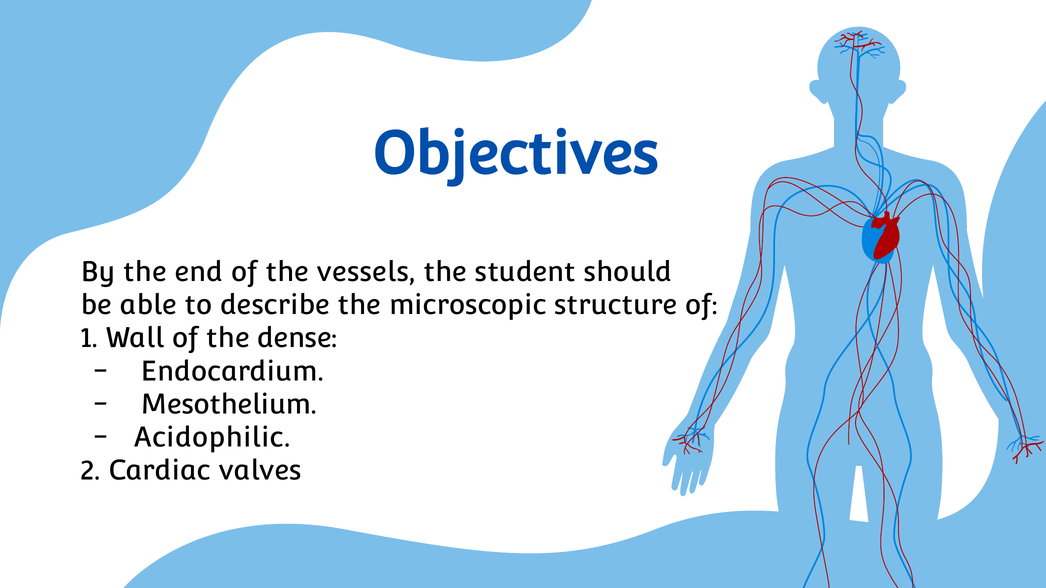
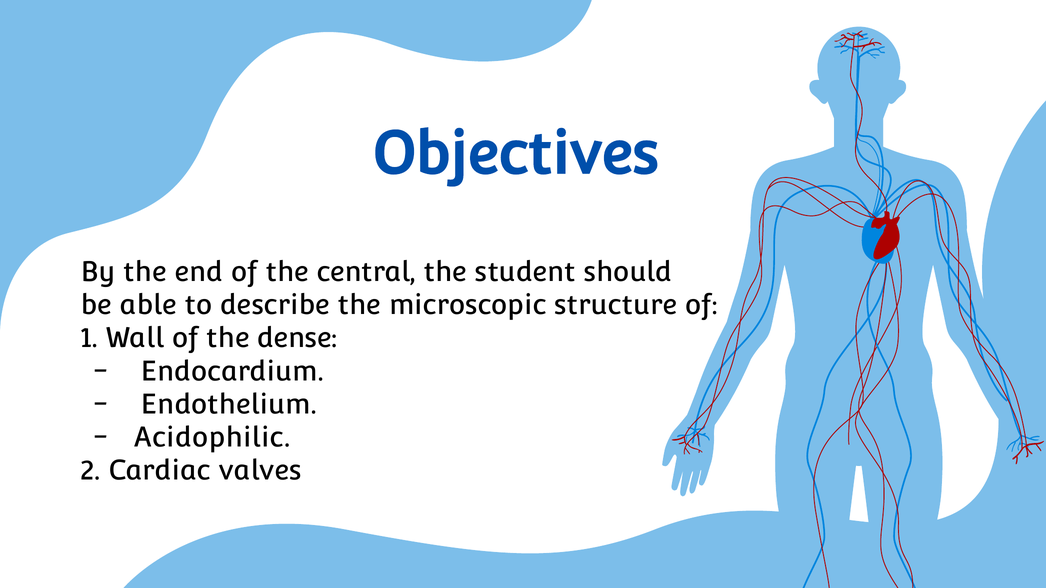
vessels: vessels -> central
Mesothelium: Mesothelium -> Endothelium
